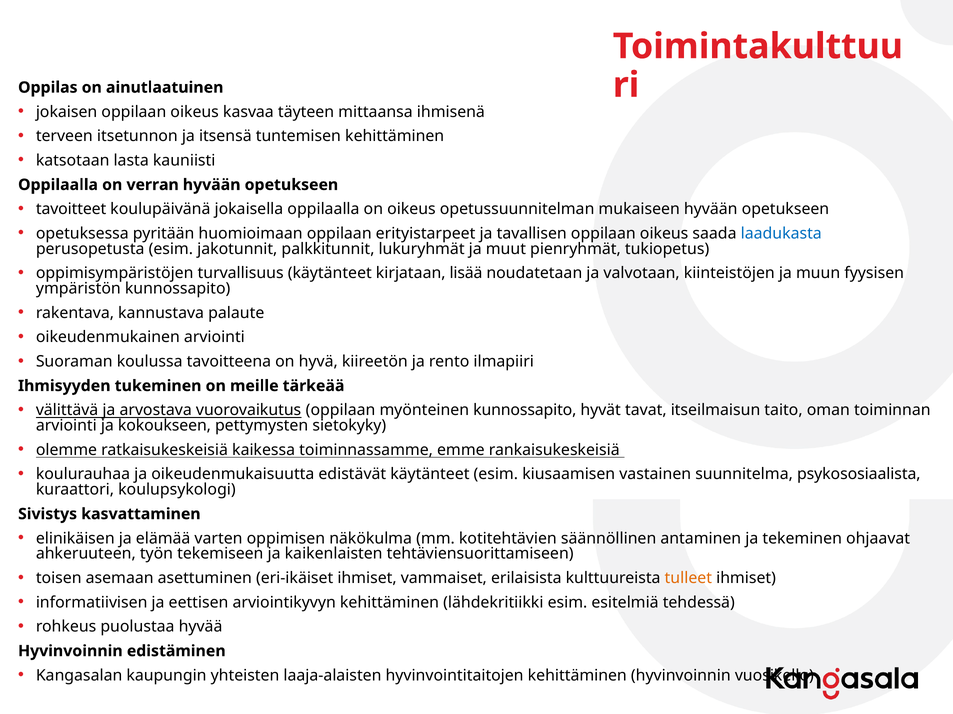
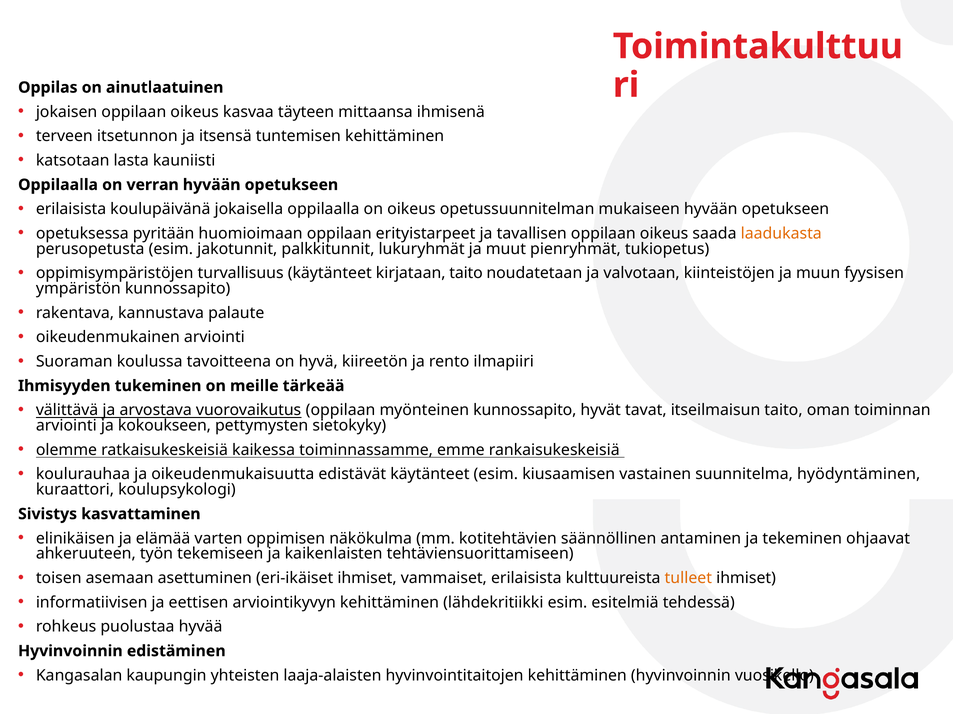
tavoitteet at (71, 209): tavoitteet -> erilaisista
laadukasta colour: blue -> orange
kirjataan lisää: lisää -> taito
psykososiaalista: psykososiaalista -> hyödyntäminen
